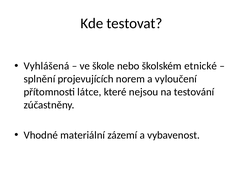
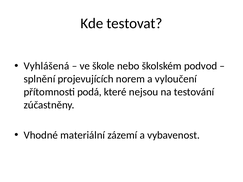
etnické: etnické -> podvod
látce: látce -> podá
